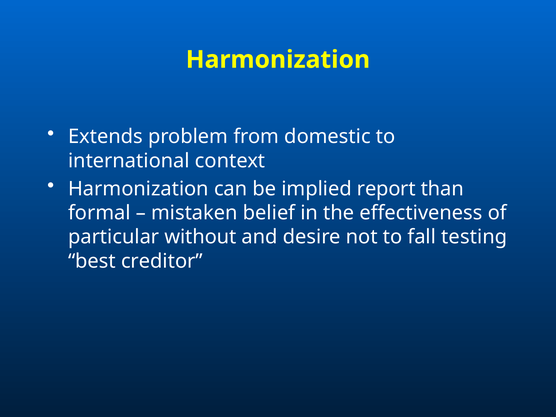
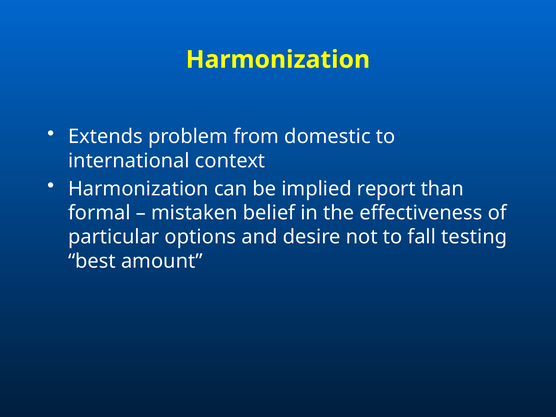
without: without -> options
creditor: creditor -> amount
